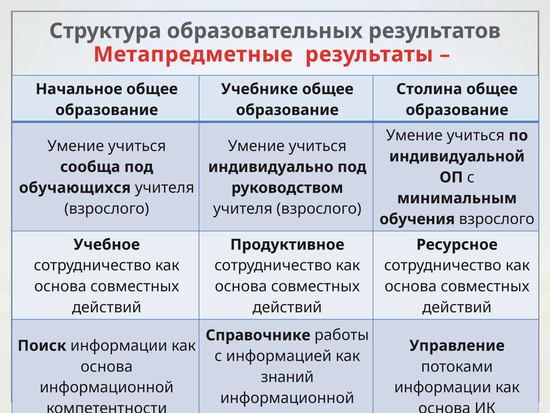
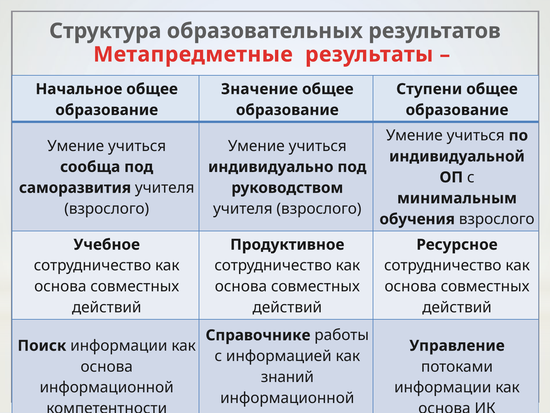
Учебнике: Учебнике -> Значение
Столина: Столина -> Ступени
обучающихся: обучающихся -> саморазвития
